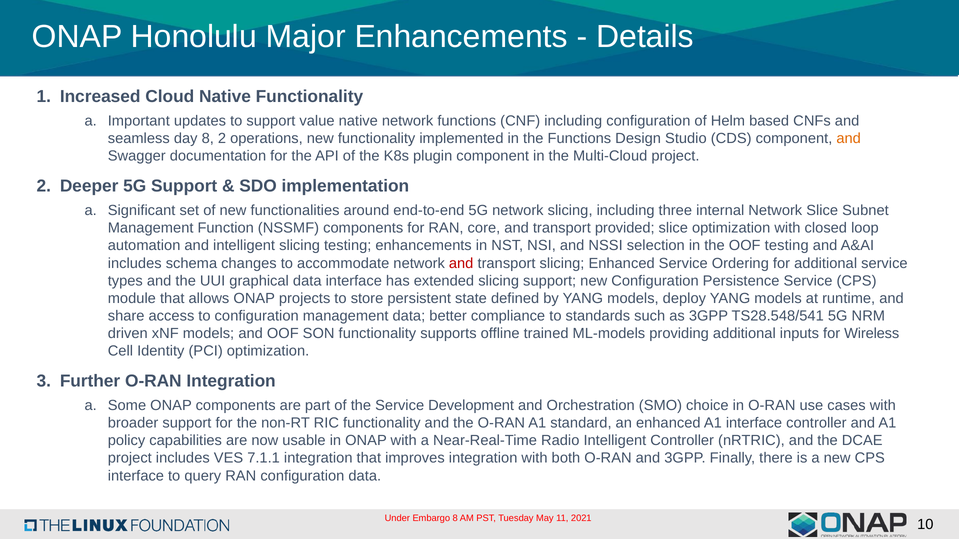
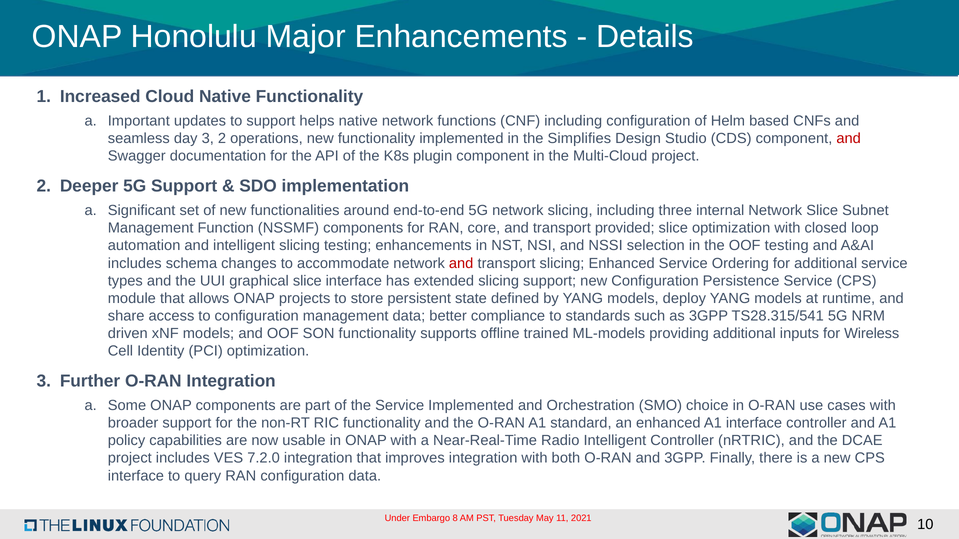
value: value -> helps
day 8: 8 -> 3
the Functions: Functions -> Simplifies
and at (849, 139) colour: orange -> red
graphical data: data -> slice
TS28.548/541: TS28.548/541 -> TS28.315/541
Service Development: Development -> Implemented
7.1.1: 7.1.1 -> 7.2.0
